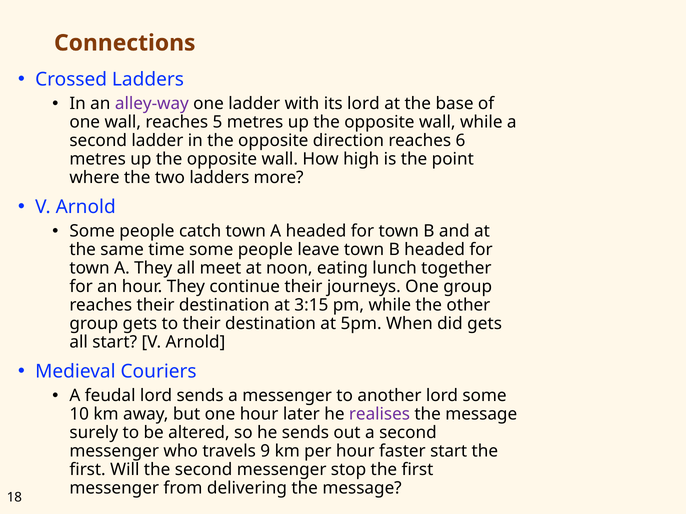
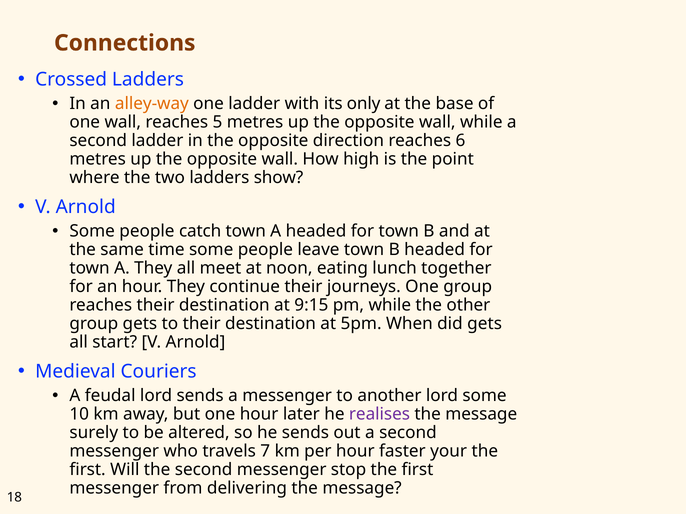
alley-way colour: purple -> orange
its lord: lord -> only
more: more -> show
3:15: 3:15 -> 9:15
9: 9 -> 7
faster start: start -> your
